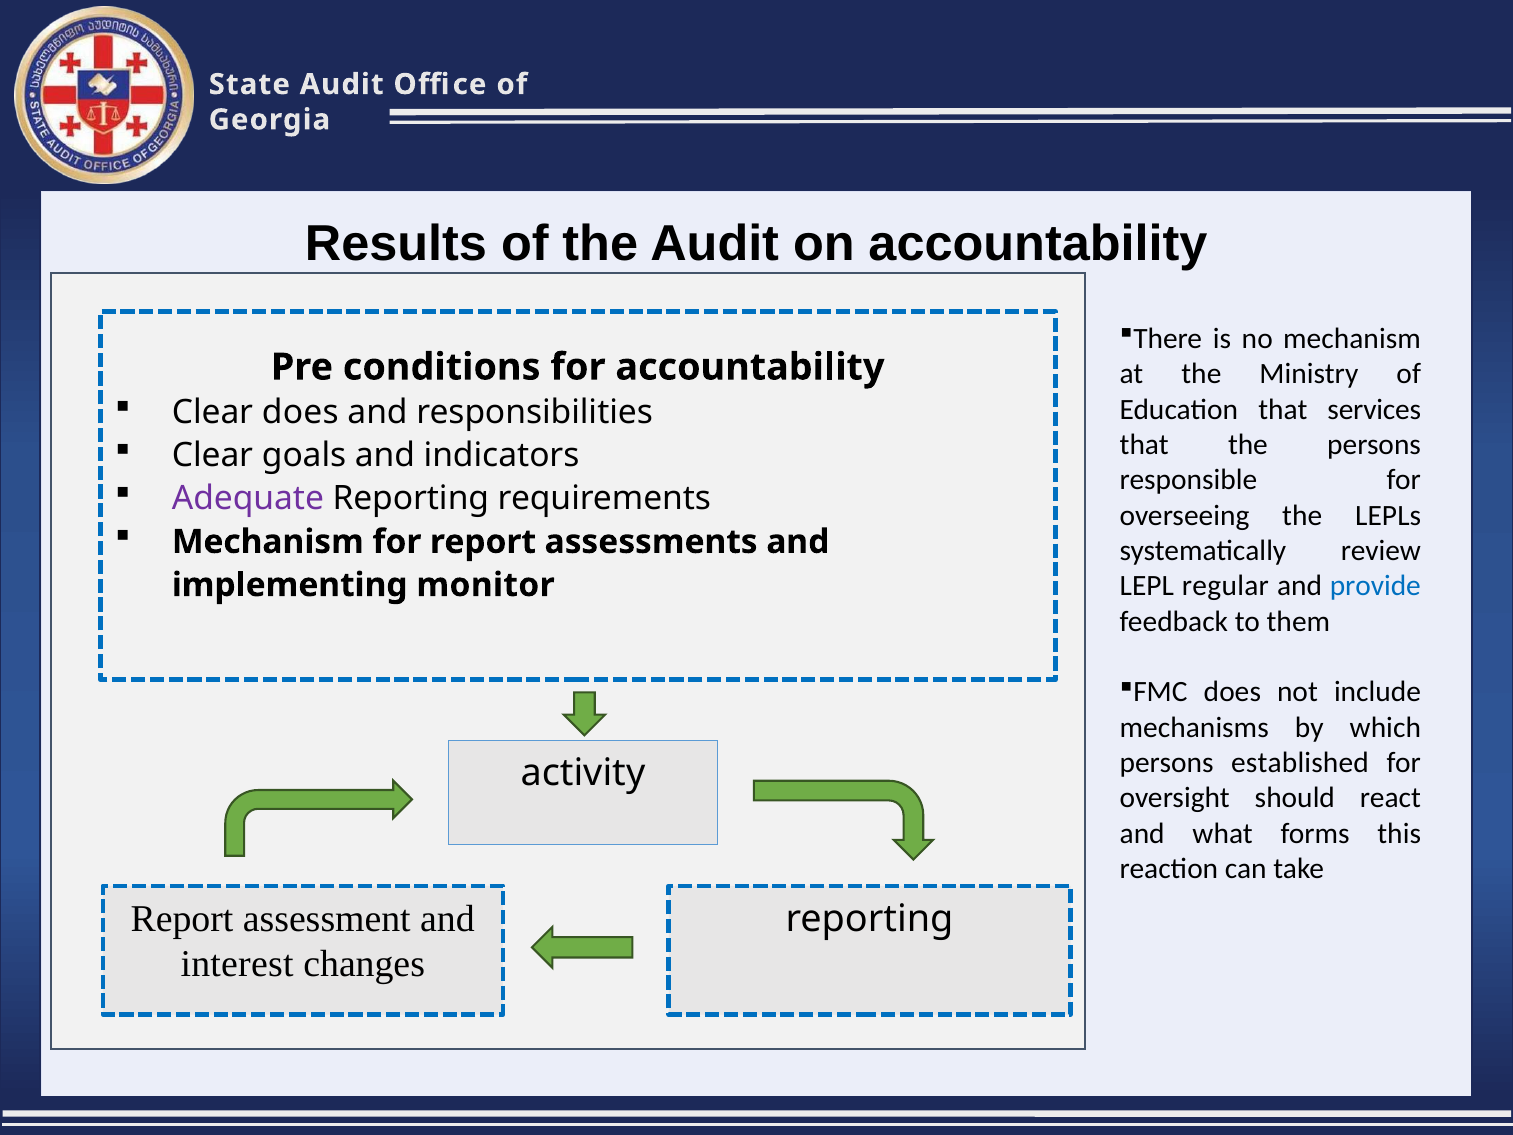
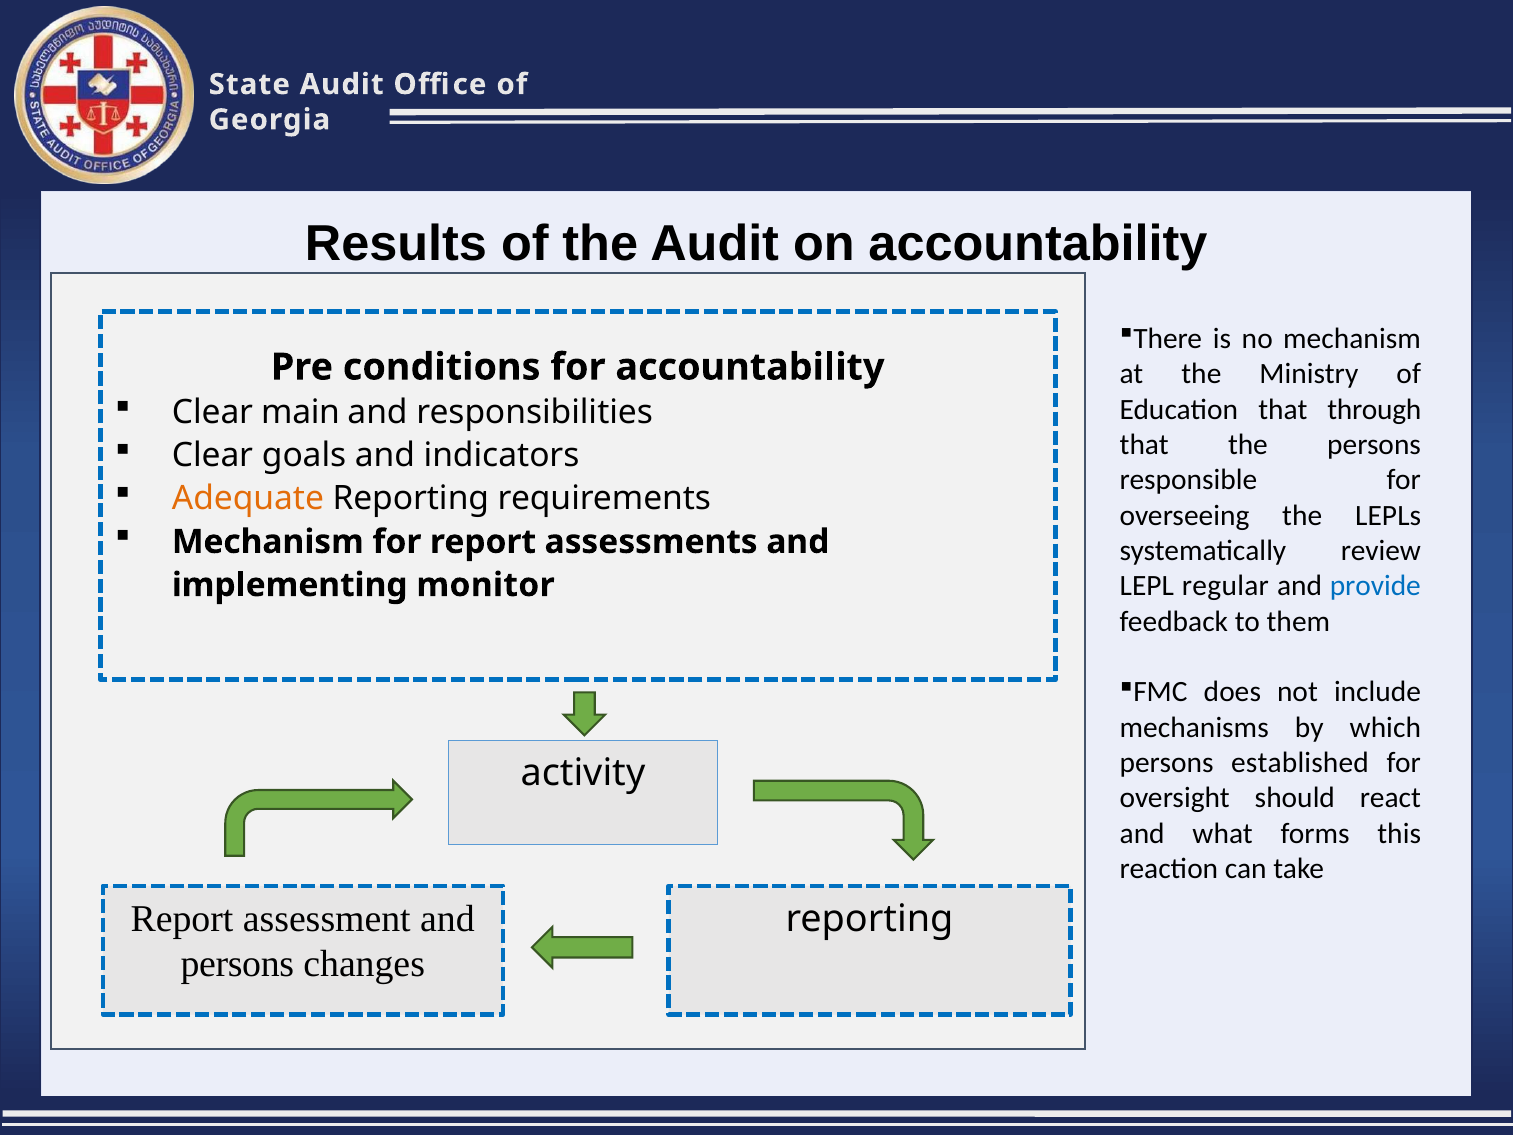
Clear does: does -> main
services: services -> through
Adequate colour: purple -> orange
interest at (237, 964): interest -> persons
